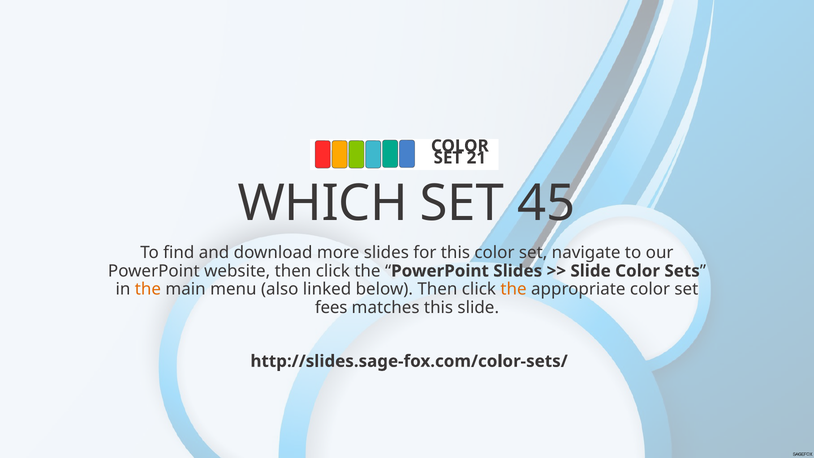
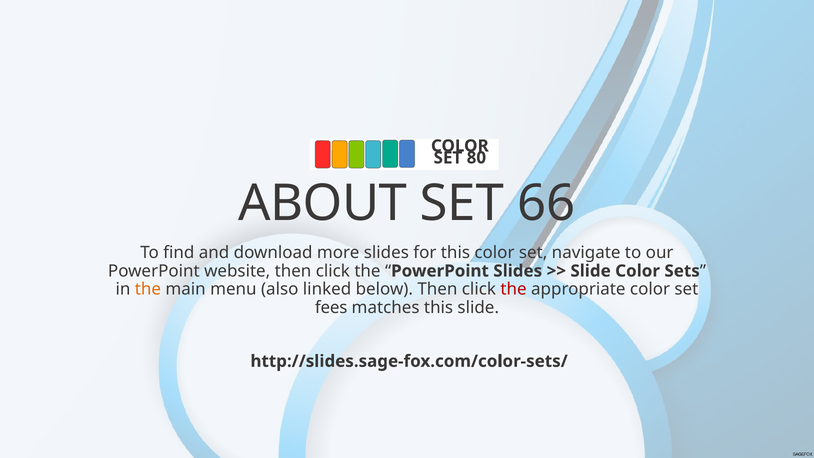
21: 21 -> 80
WHICH: WHICH -> ABOUT
45: 45 -> 66
the at (514, 289) colour: orange -> red
